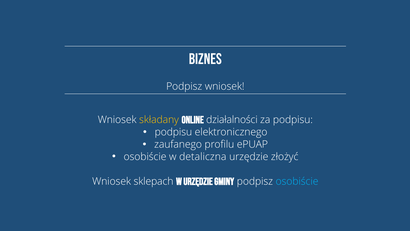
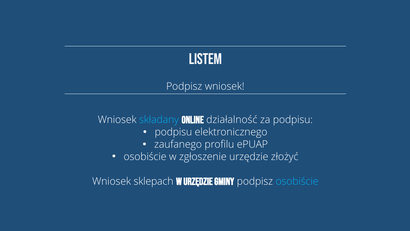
biznes: biznes -> listem
składany colour: yellow -> light blue
działalności: działalności -> działalność
detaliczna: detaliczna -> zgłoszenie
